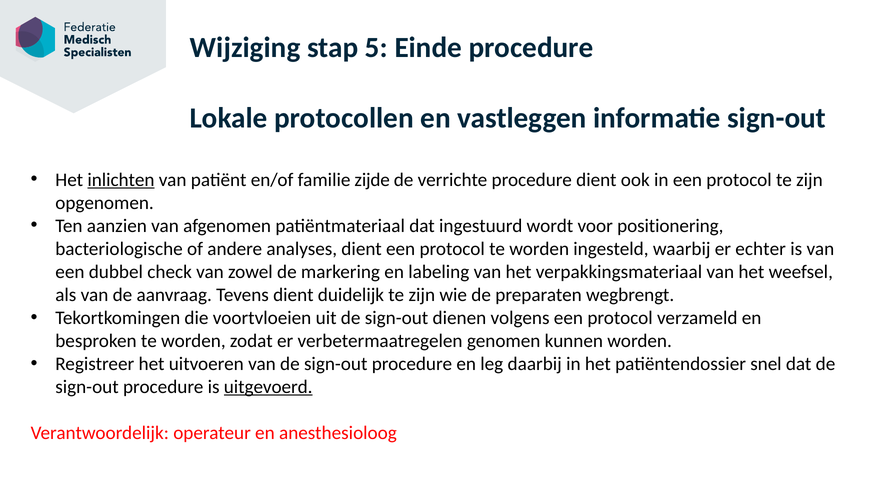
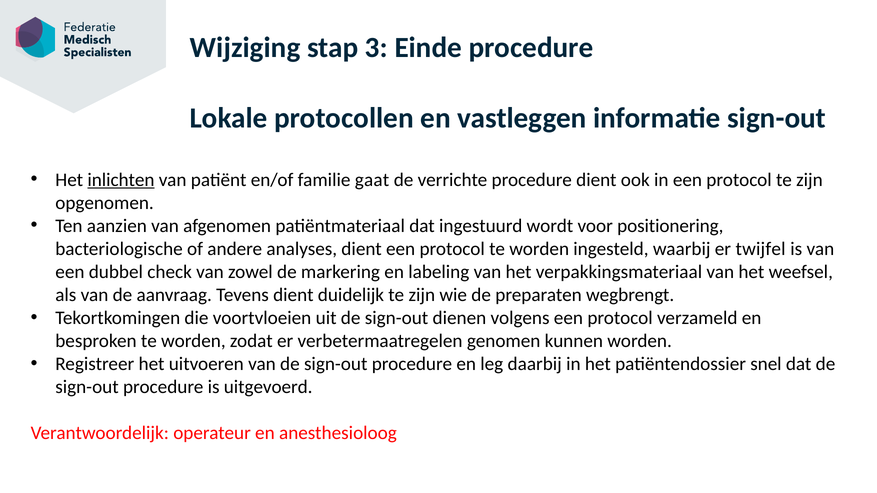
5: 5 -> 3
zijde: zijde -> gaat
echter: echter -> twijfel
uitgevoerd underline: present -> none
